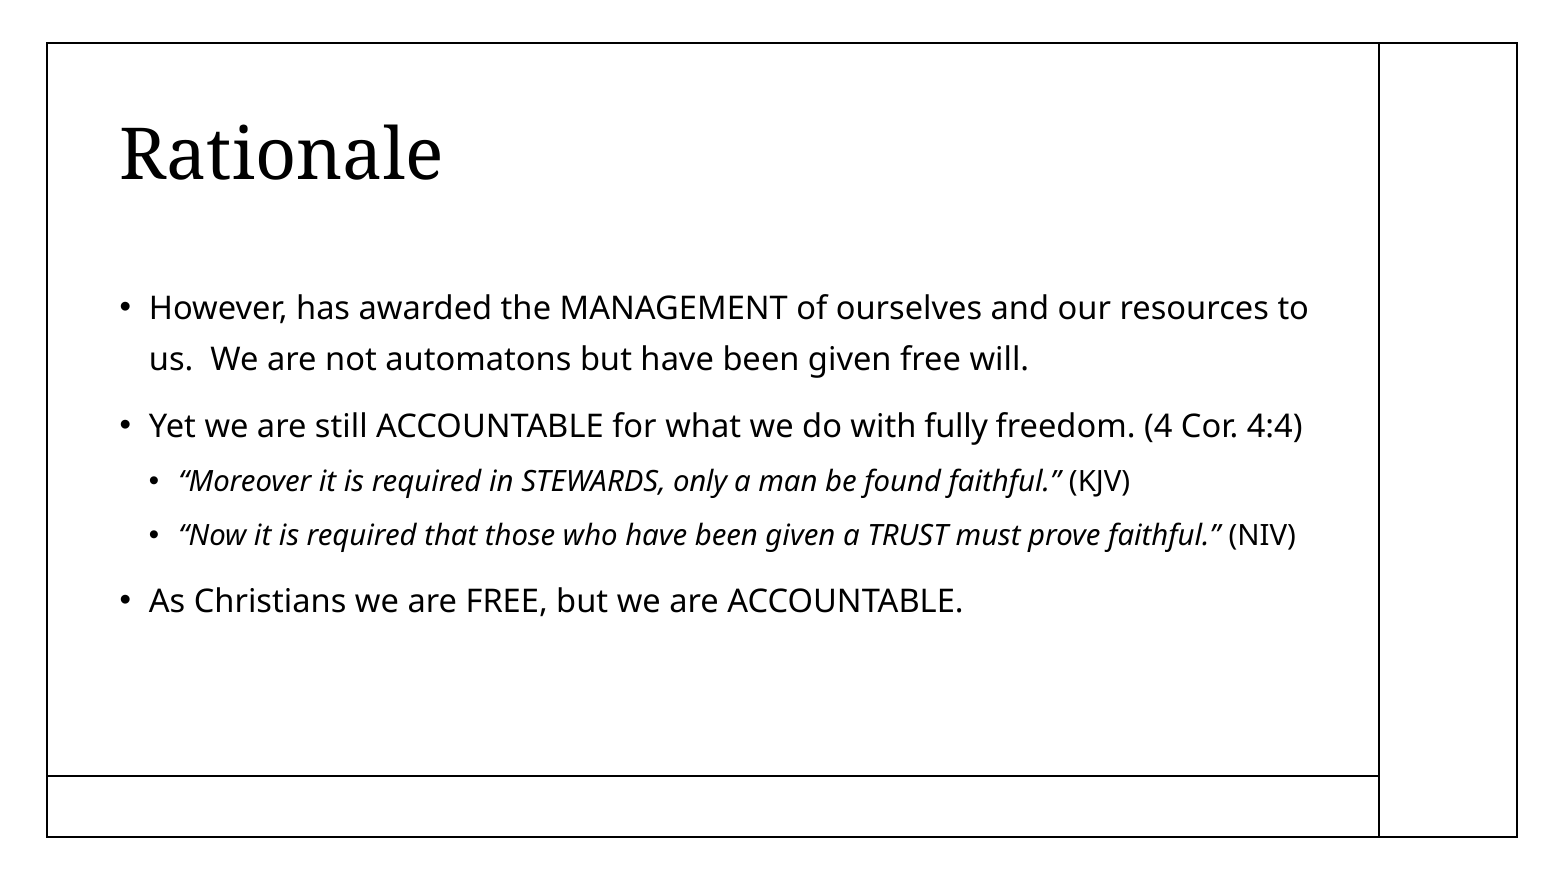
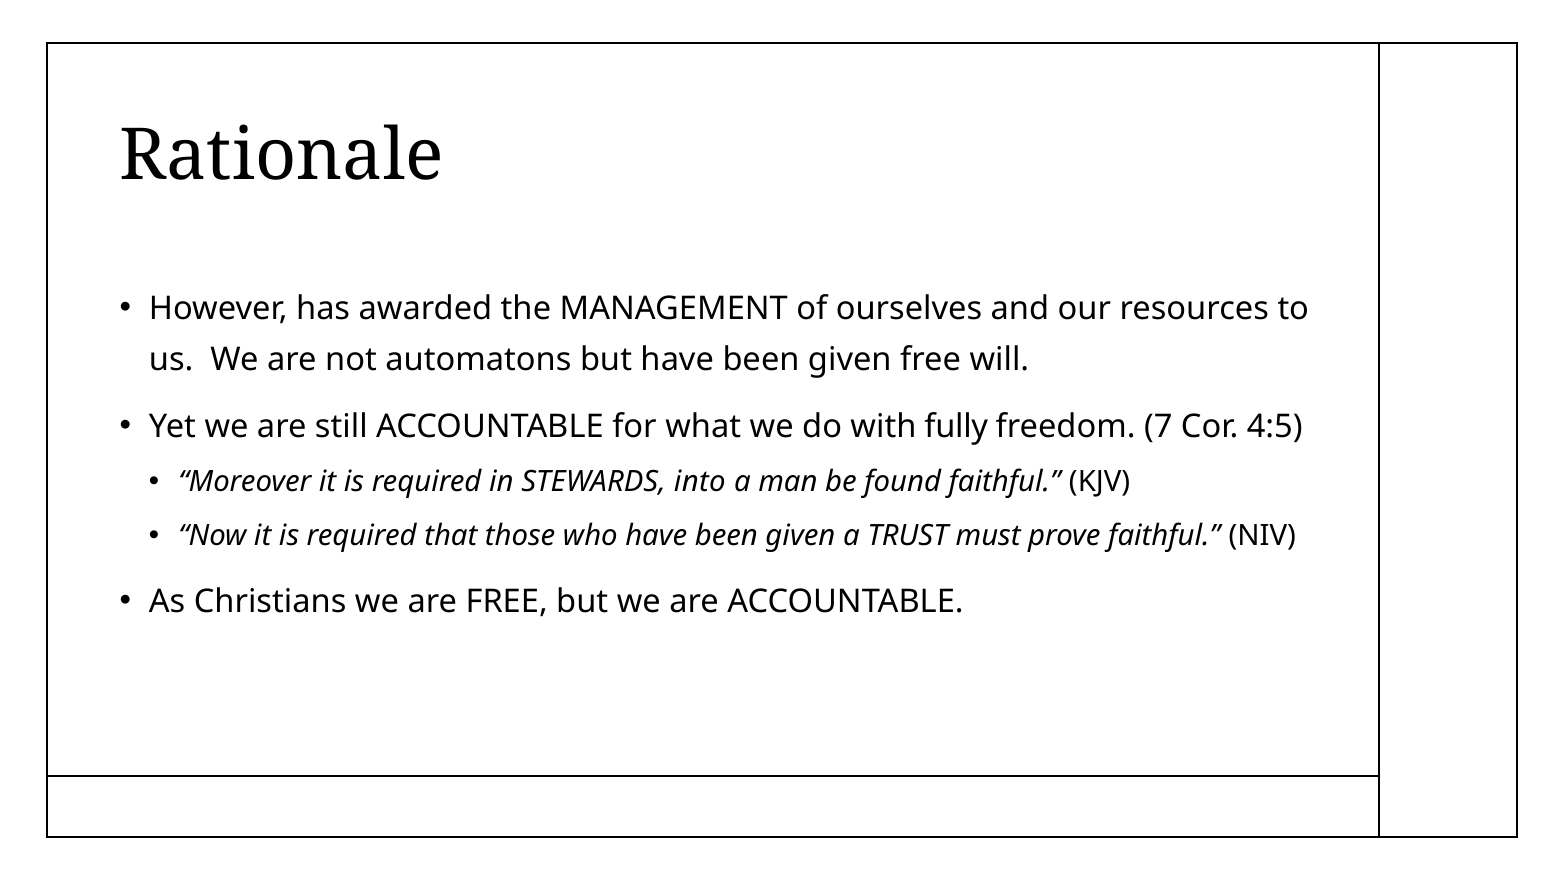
4: 4 -> 7
4:4: 4:4 -> 4:5
only: only -> into
